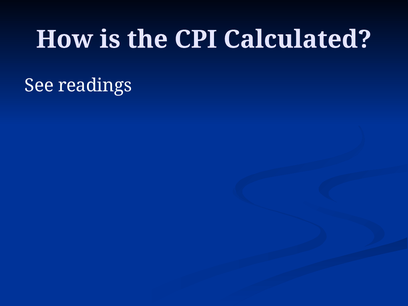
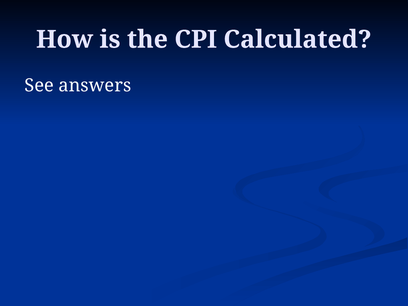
readings: readings -> answers
